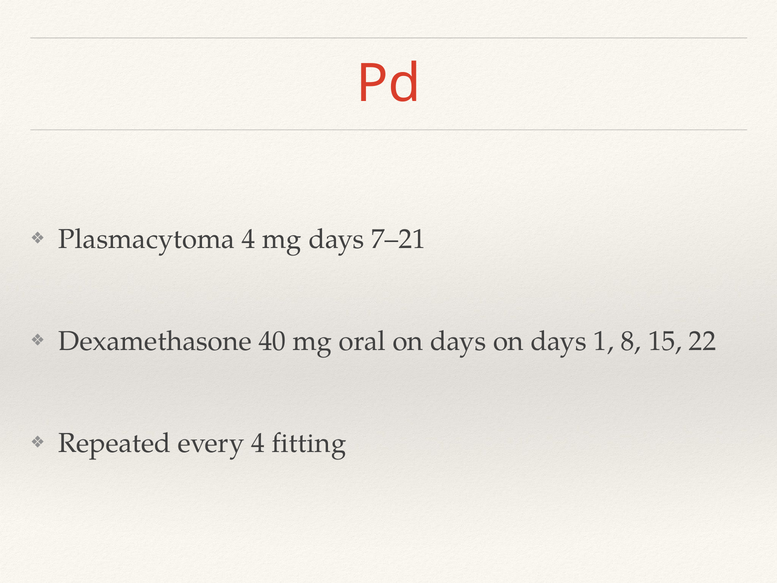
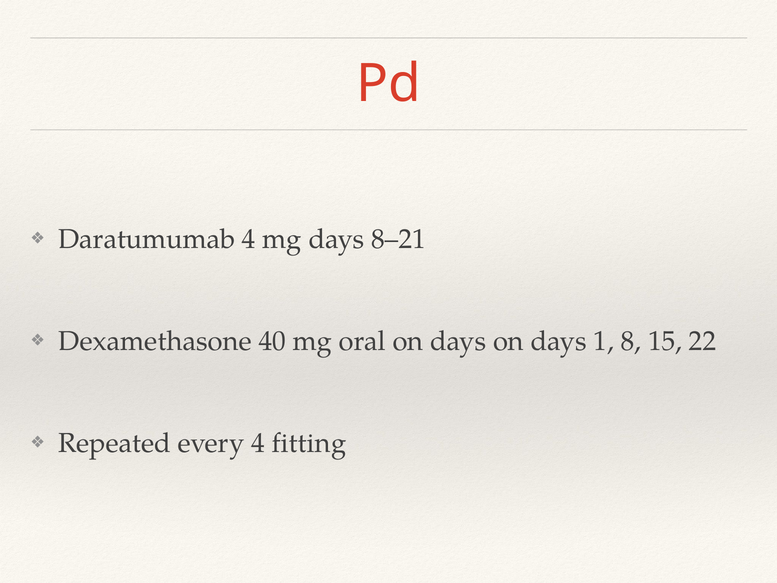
Plasmacytoma: Plasmacytoma -> Daratumumab
7–21: 7–21 -> 8–21
